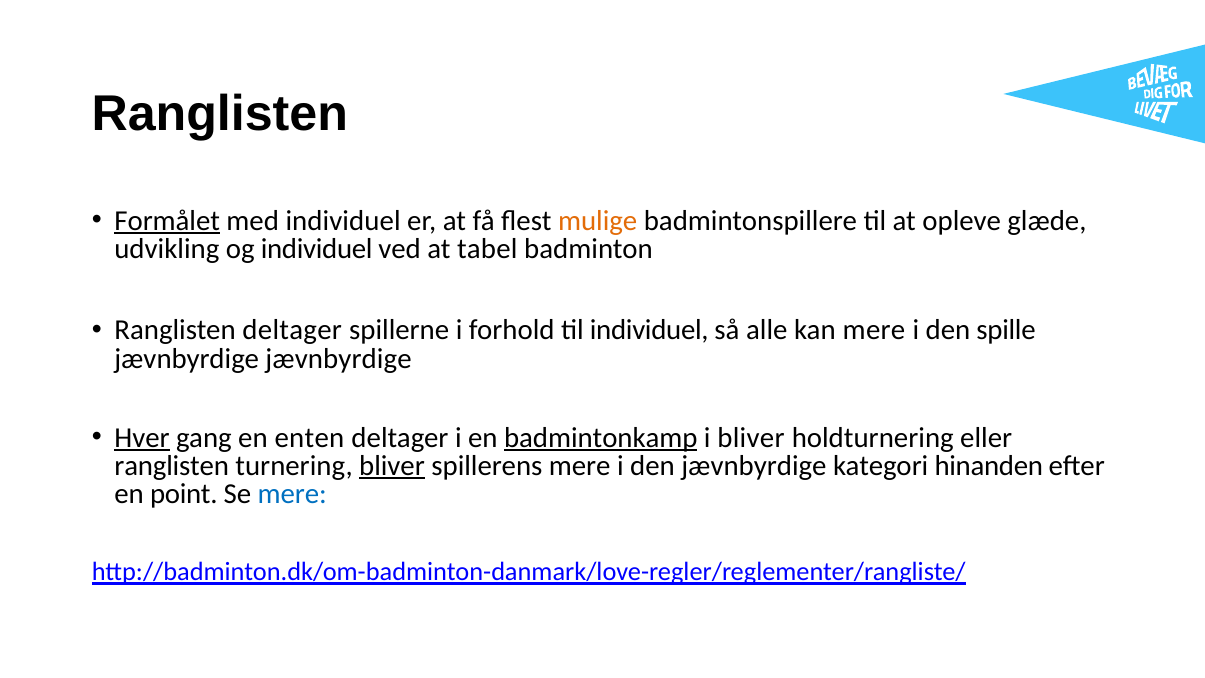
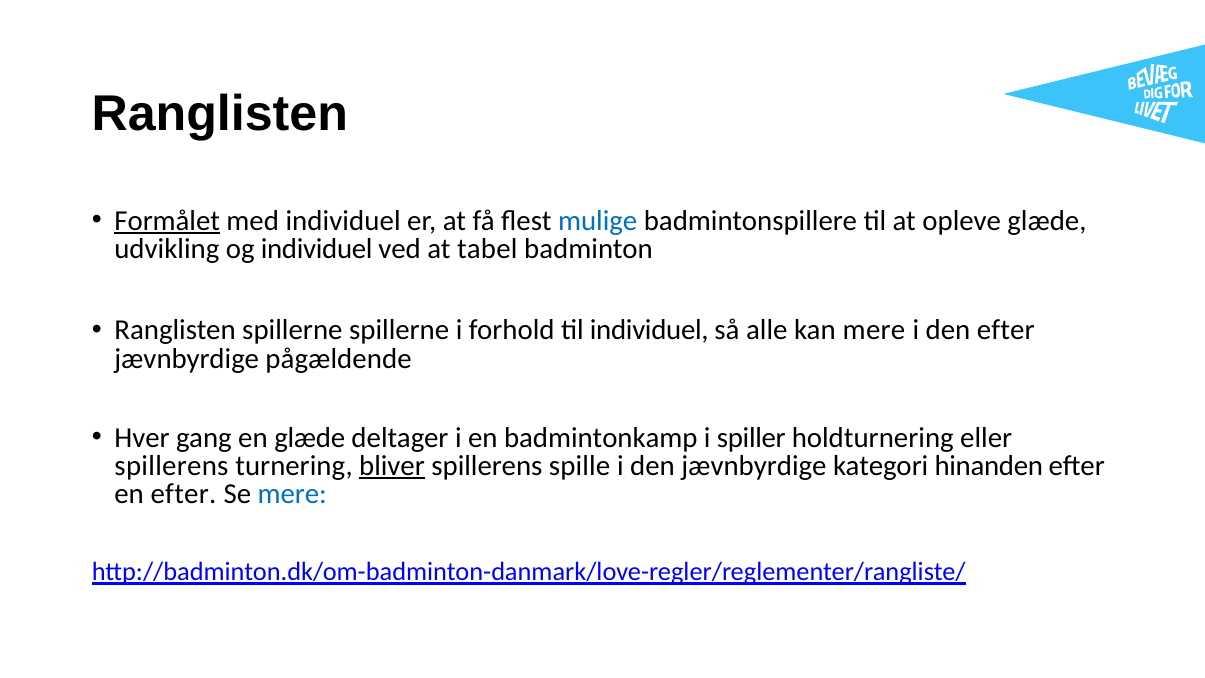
mulige colour: orange -> blue
Ranglisten deltager: deltager -> spillerne
den spille: spille -> efter
jævnbyrdige jævnbyrdige: jævnbyrdige -> pågældende
Hver underline: present -> none
en enten: enten -> glæde
badmintonkamp underline: present -> none
i bliver: bliver -> spiller
ranglisten at (172, 466): ranglisten -> spillerens
spillerens mere: mere -> spille
en point: point -> efter
